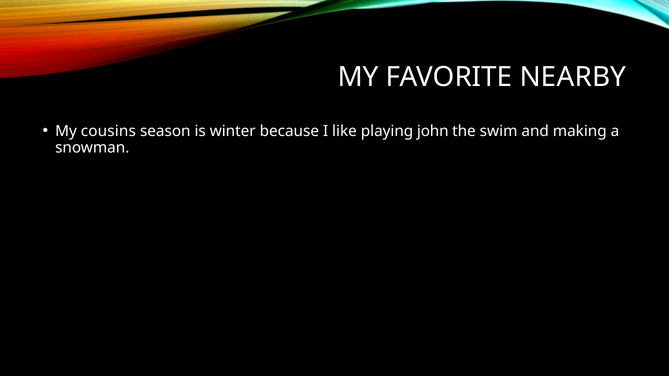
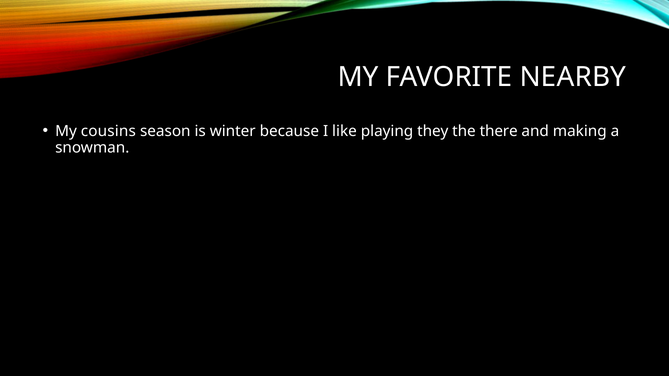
john: john -> they
swim: swim -> there
